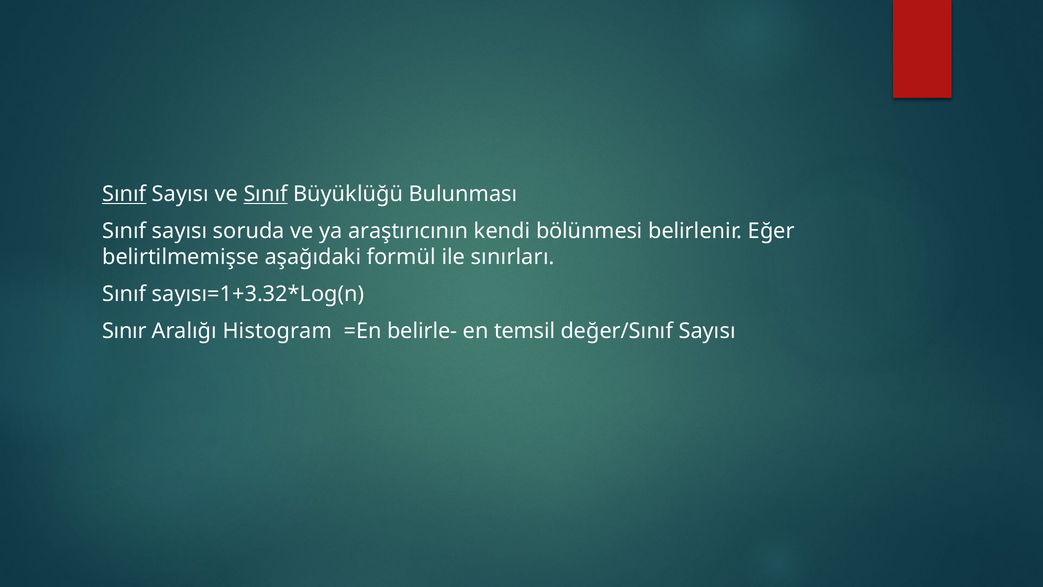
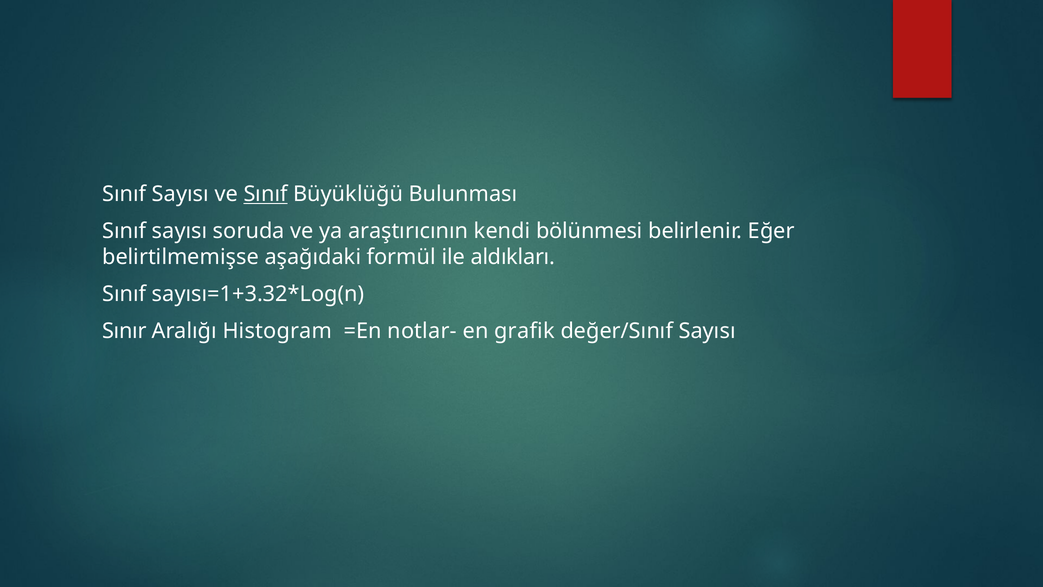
Sınıf at (124, 194) underline: present -> none
sınırları: sınırları -> aldıkları
belirle-: belirle- -> notlar-
temsil: temsil -> grafik
